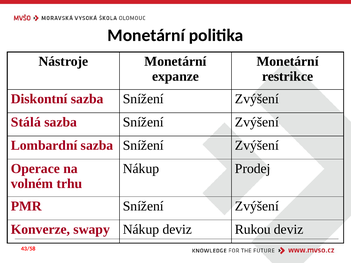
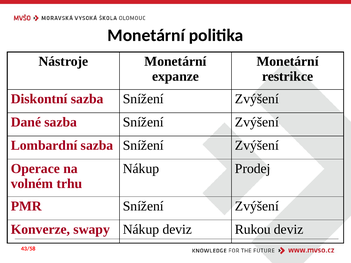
Stálá: Stálá -> Dané
